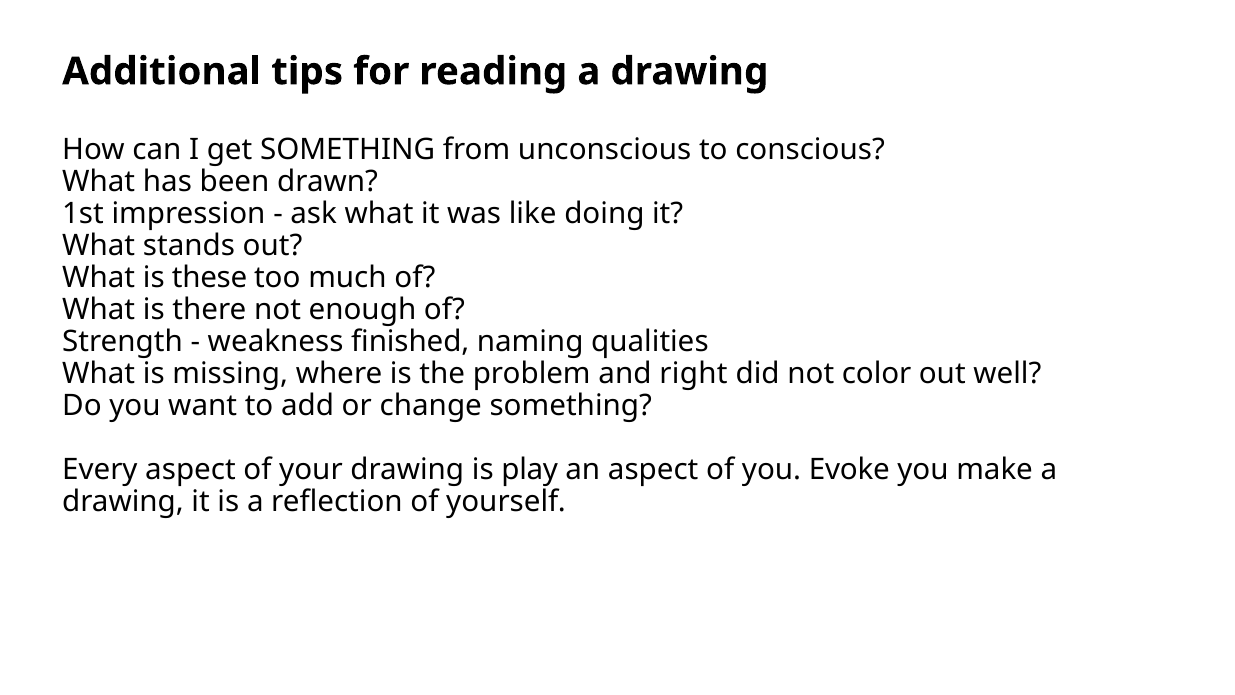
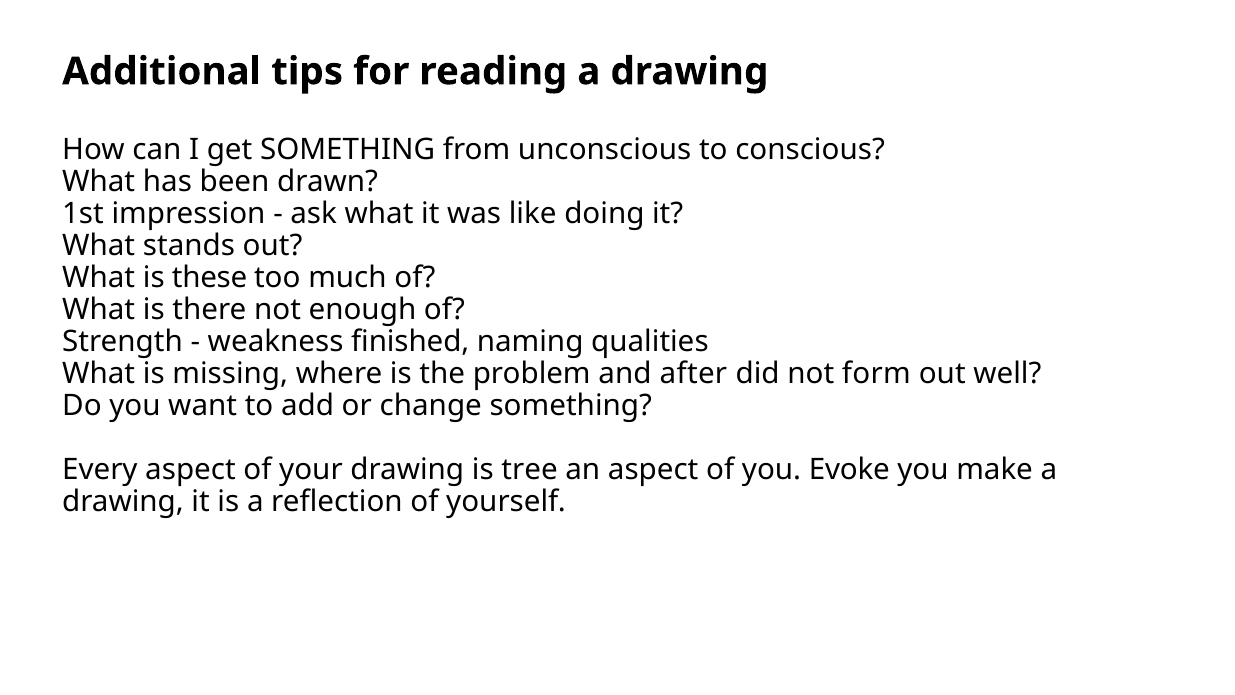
right: right -> after
color: color -> form
play: play -> tree
